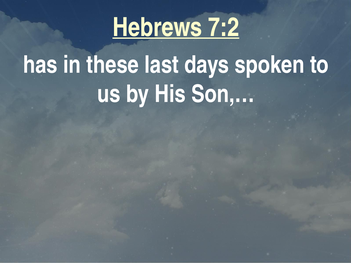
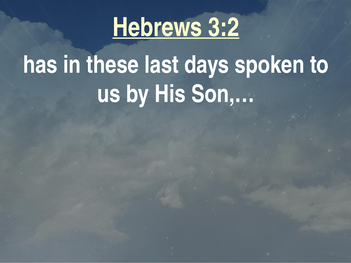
7:2: 7:2 -> 3:2
